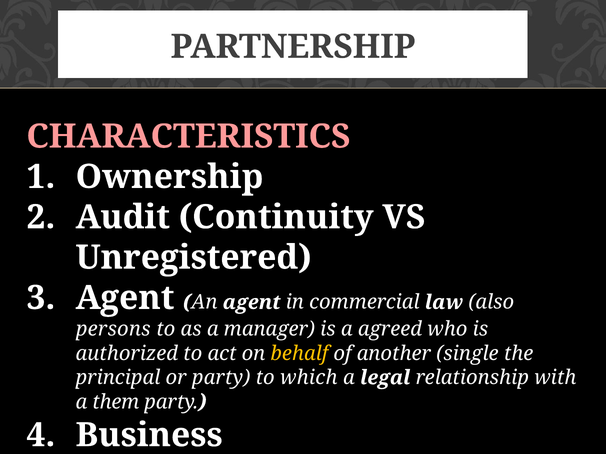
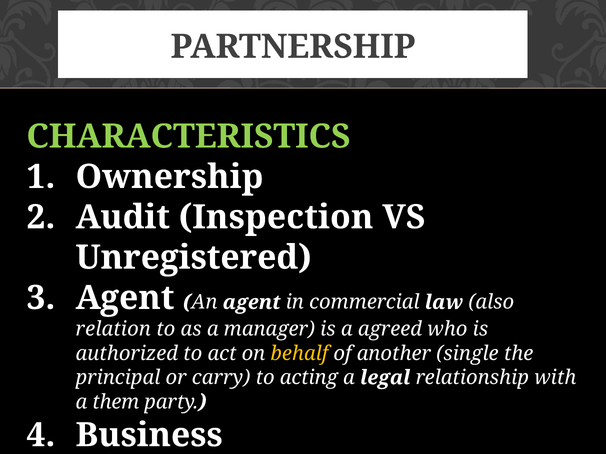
CHARACTERISTICS colour: pink -> light green
Continuity: Continuity -> Inspection
persons: persons -> relation
or party: party -> carry
which: which -> acting
